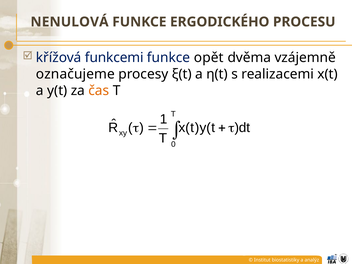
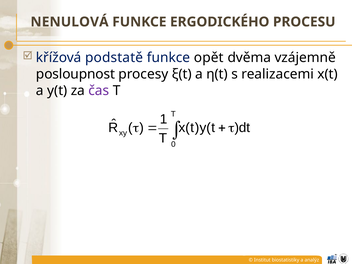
funkcemi: funkcemi -> podstatě
označujeme: označujeme -> posloupnost
čas colour: orange -> purple
